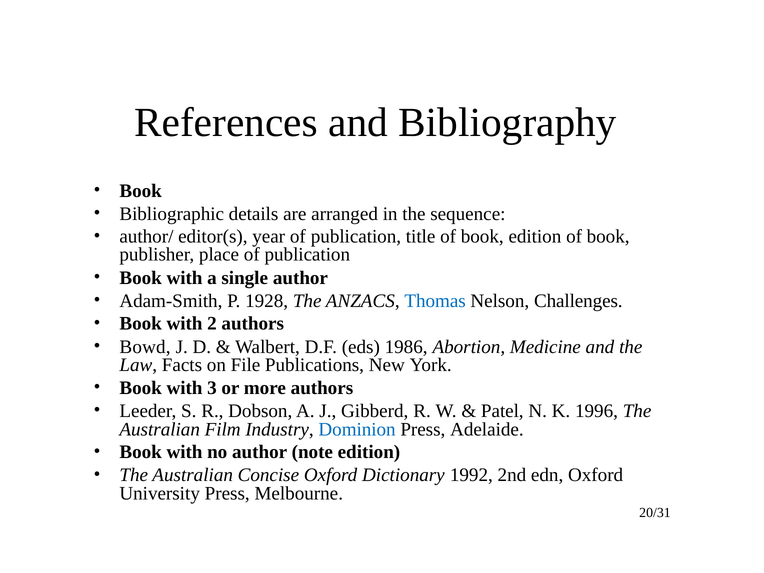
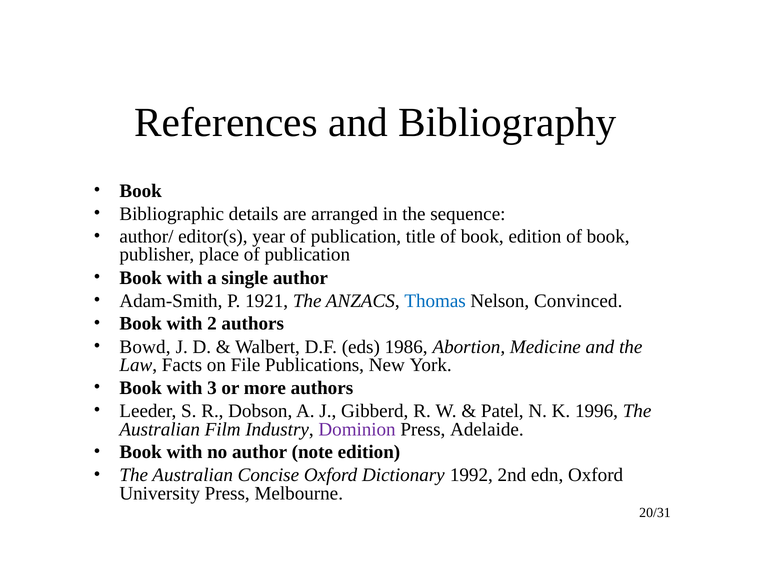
1928: 1928 -> 1921
Challenges: Challenges -> Convinced
Dominion colour: blue -> purple
